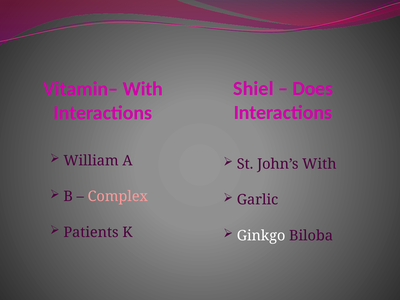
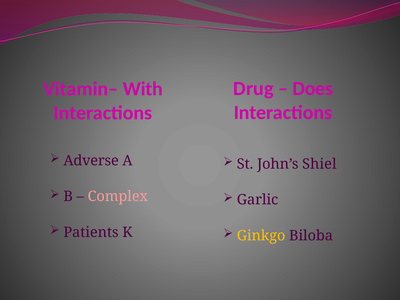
Shiel: Shiel -> Drug
William: William -> Adverse
John’s With: With -> Shiel
Ginkgo colour: white -> yellow
